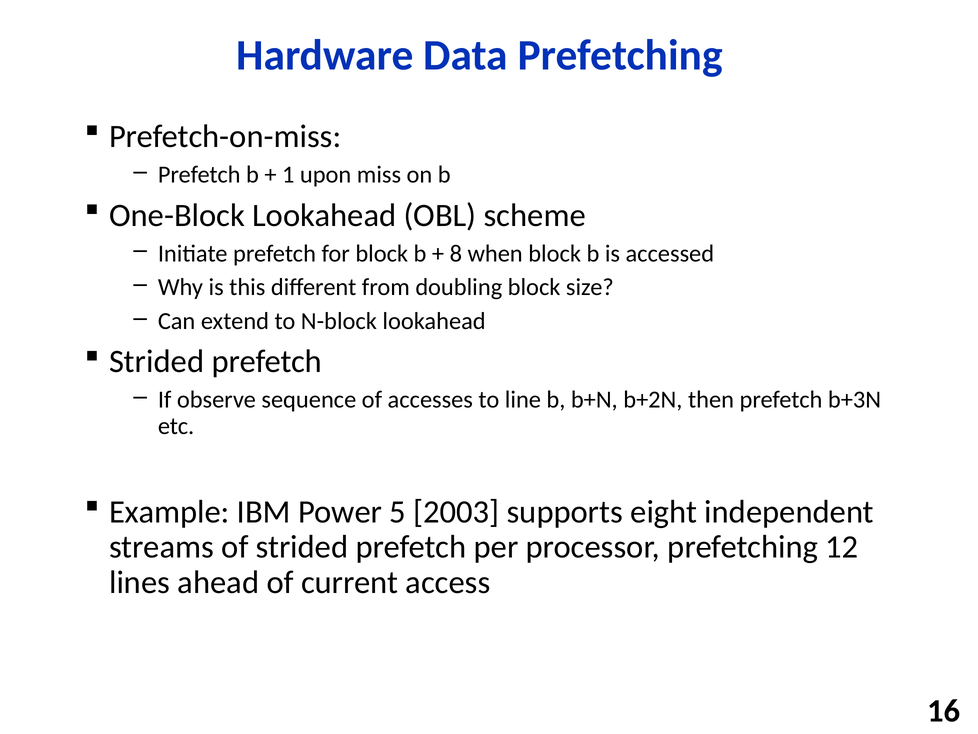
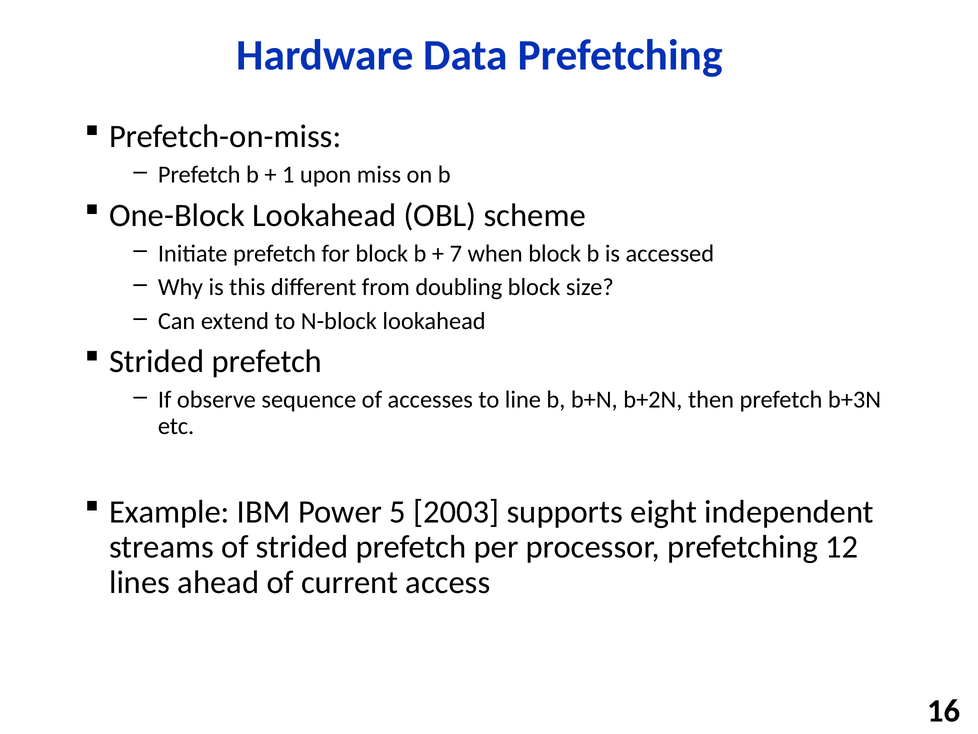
8: 8 -> 7
